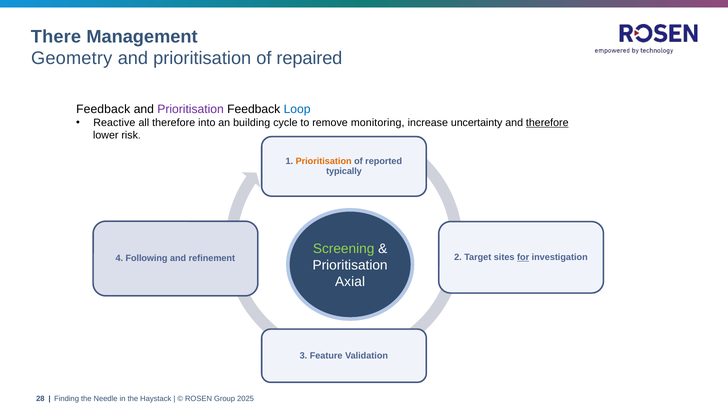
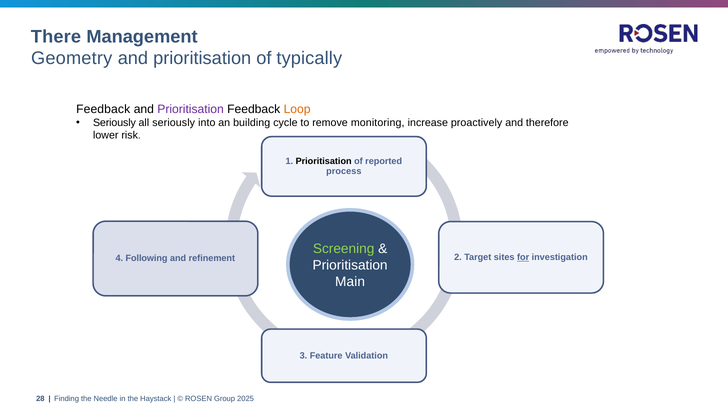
repaired: repaired -> typically
Loop colour: blue -> orange
Reactive at (114, 123): Reactive -> Seriously
all therefore: therefore -> seriously
uncertainty: uncertainty -> proactively
therefore at (547, 123) underline: present -> none
Prioritisation at (324, 162) colour: orange -> black
typically: typically -> process
Axial: Axial -> Main
